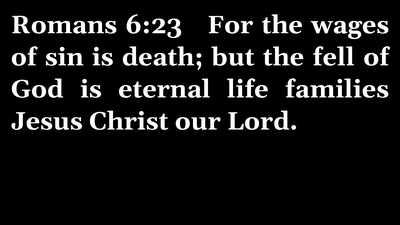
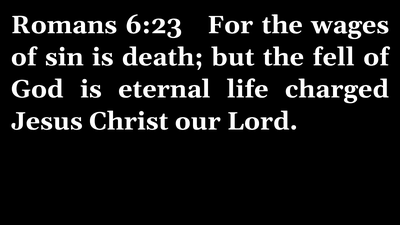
families: families -> charged
